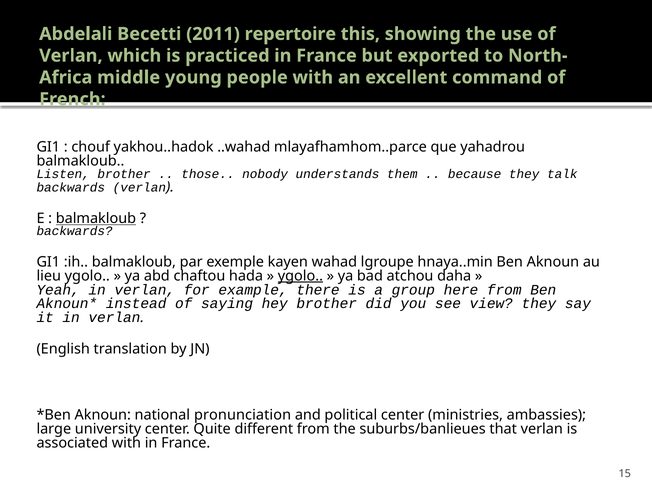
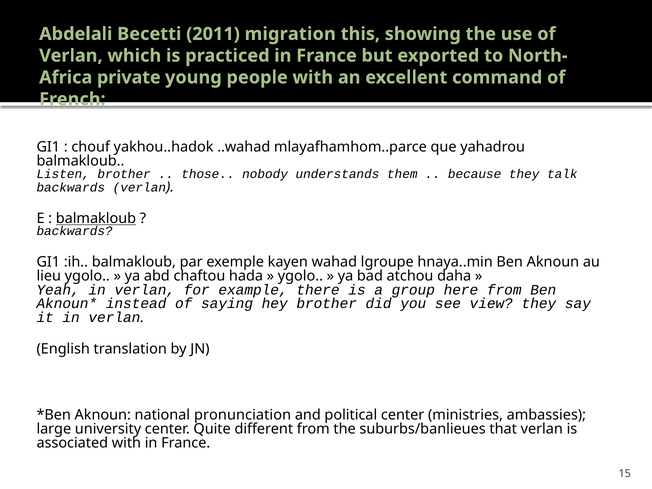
repertoire: repertoire -> migration
middle: middle -> private
ygolo at (300, 276) underline: present -> none
